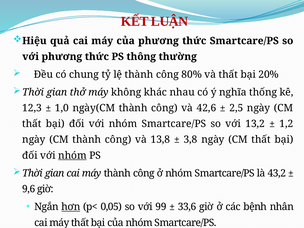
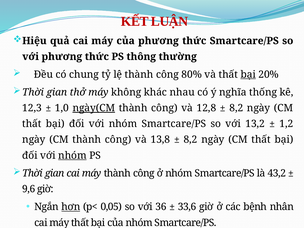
bại at (248, 74) underline: none -> present
ngày(CM underline: none -> present
42,6: 42,6 -> 12,8
2,5 at (236, 108): 2,5 -> 8,2
3,8 at (190, 140): 3,8 -> 8,2
99: 99 -> 36
